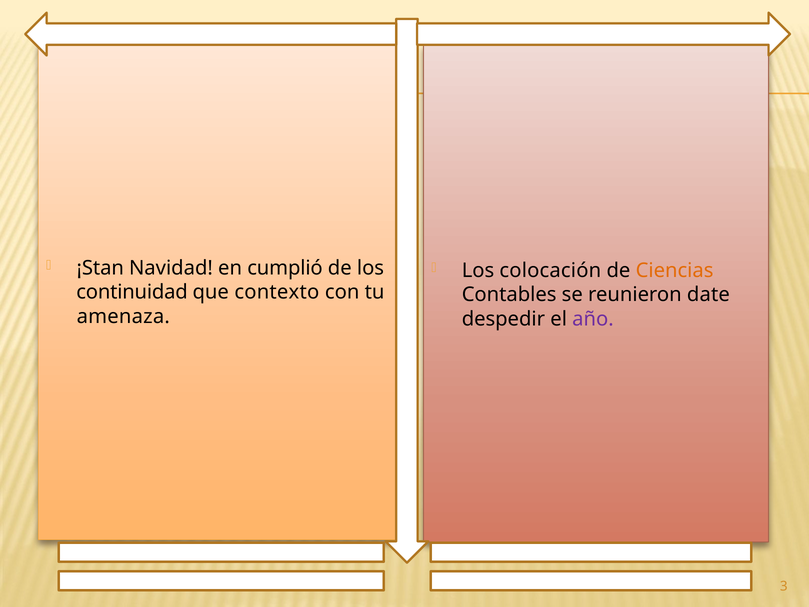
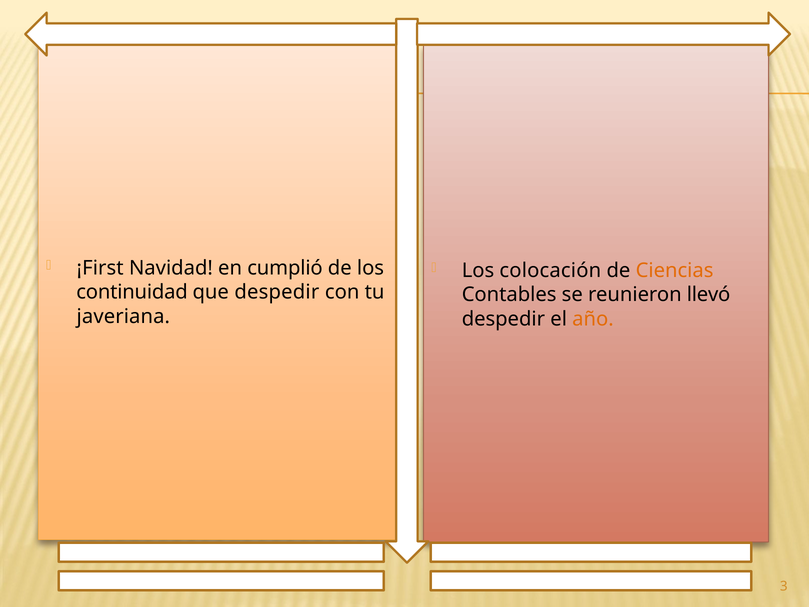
¡Stan: ¡Stan -> ¡First
que contexto: contexto -> despedir
date: date -> llevó
amenaza: amenaza -> javeriana
año colour: purple -> orange
